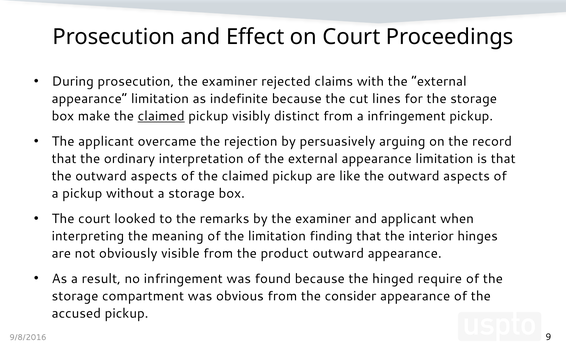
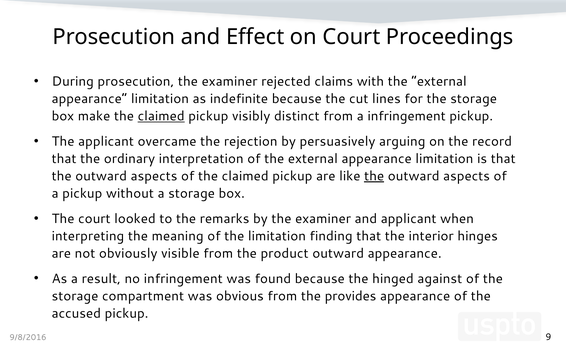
the at (374, 176) underline: none -> present
require: require -> against
consider: consider -> provides
